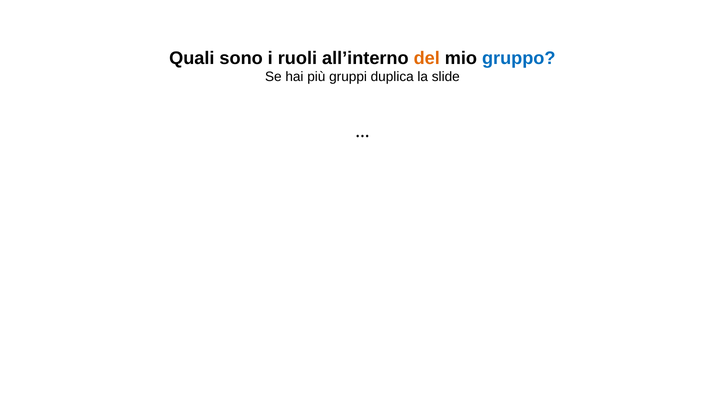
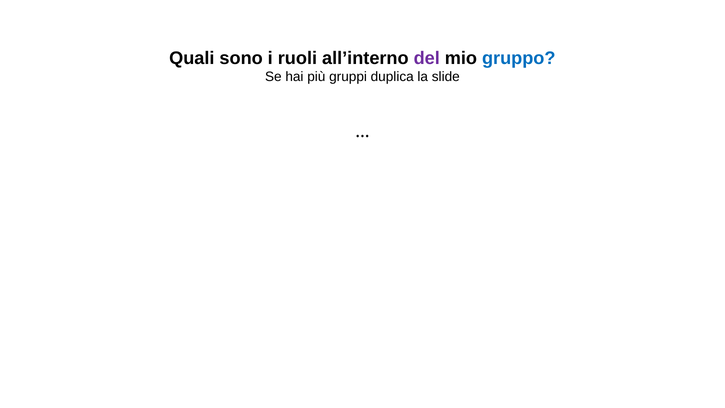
del colour: orange -> purple
